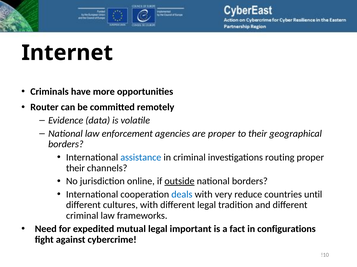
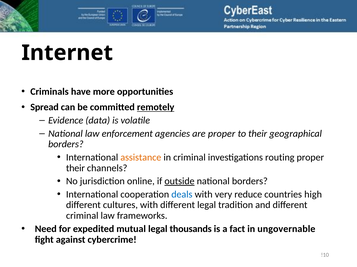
Router: Router -> Spread
remotely underline: none -> present
assistance colour: blue -> orange
until: until -> high
important: important -> thousands
configurations: configurations -> ungovernable
